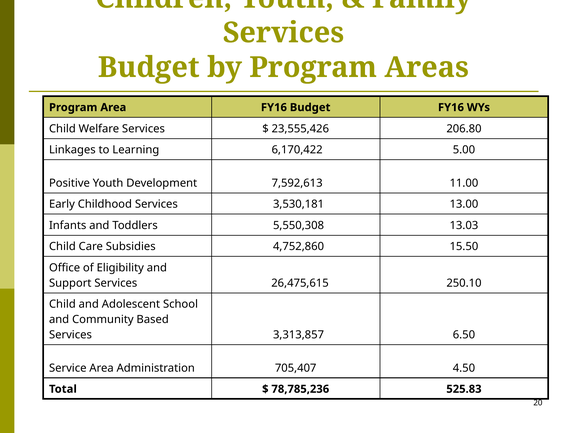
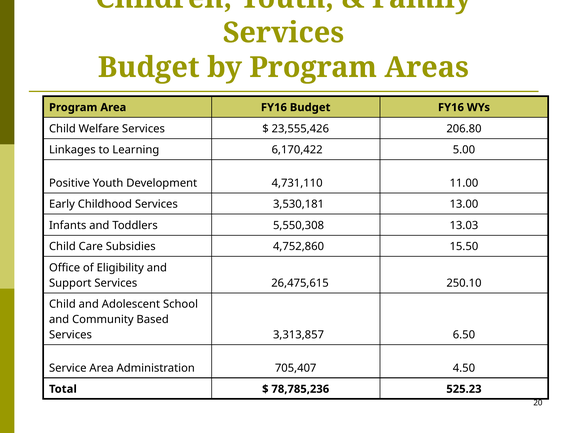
7,592,613: 7,592,613 -> 4,731,110
525.83: 525.83 -> 525.23
